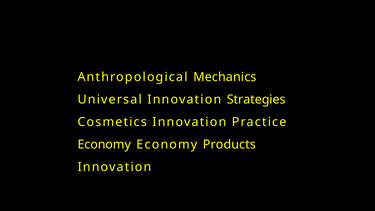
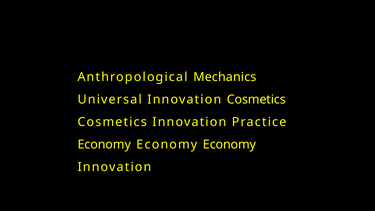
Innovation Strategies: Strategies -> Cosmetics
Products at (229, 145): Products -> Economy
